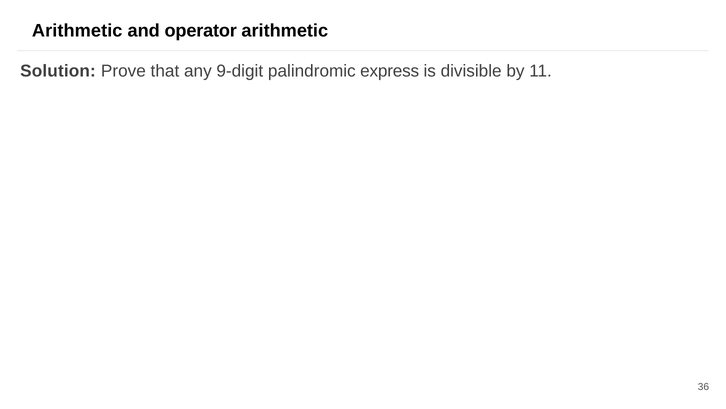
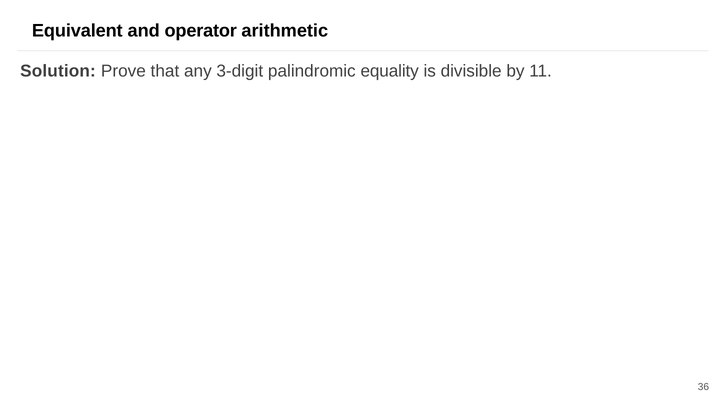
Arithmetic at (77, 31): Arithmetic -> Equivalent
9-digit: 9-digit -> 3-digit
express: express -> equality
